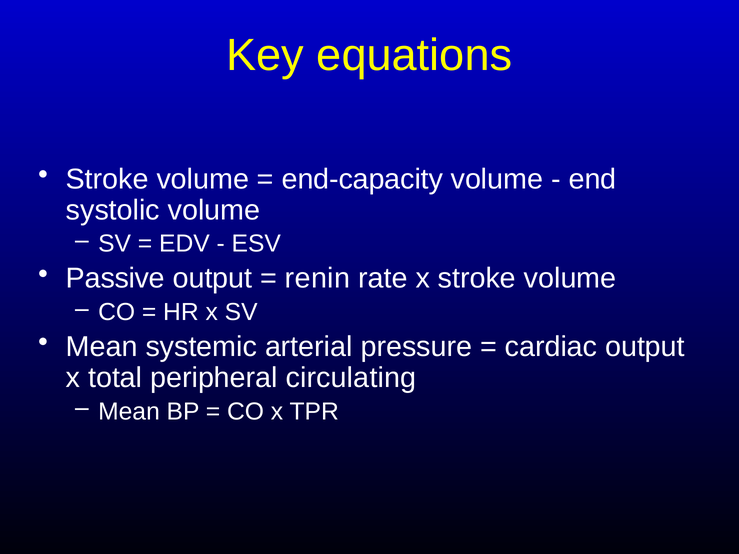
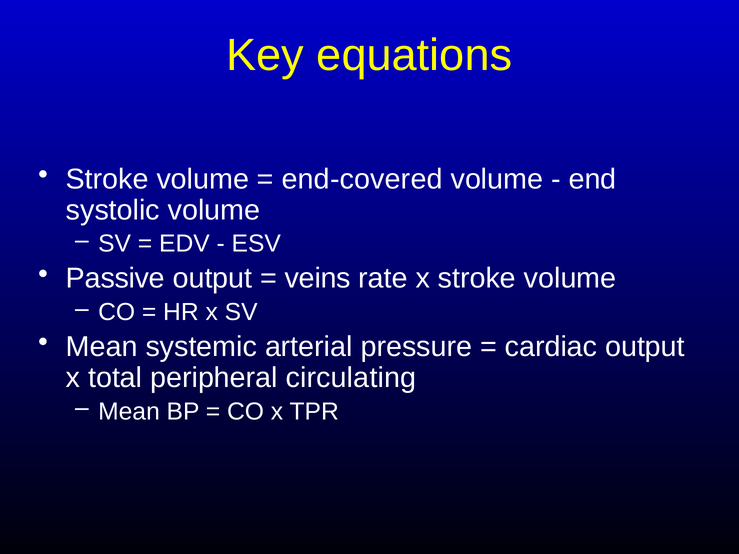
end-capacity: end-capacity -> end-covered
renin: renin -> veins
